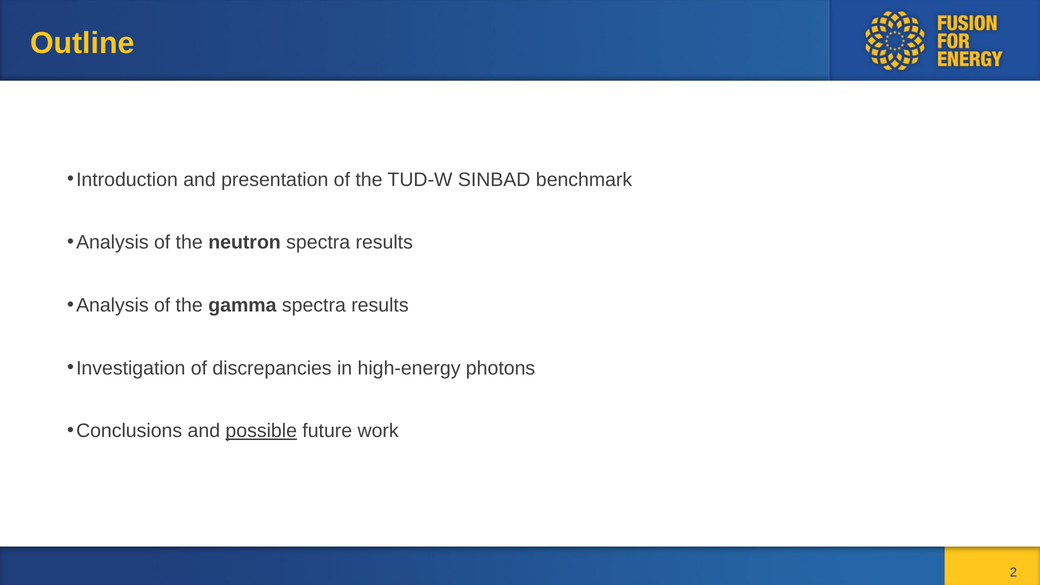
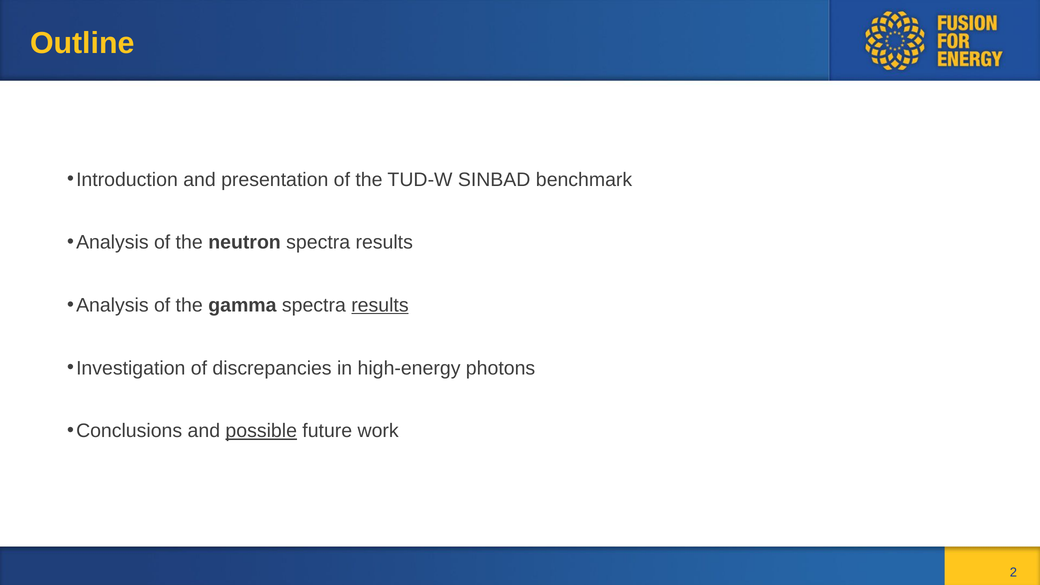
results at (380, 305) underline: none -> present
